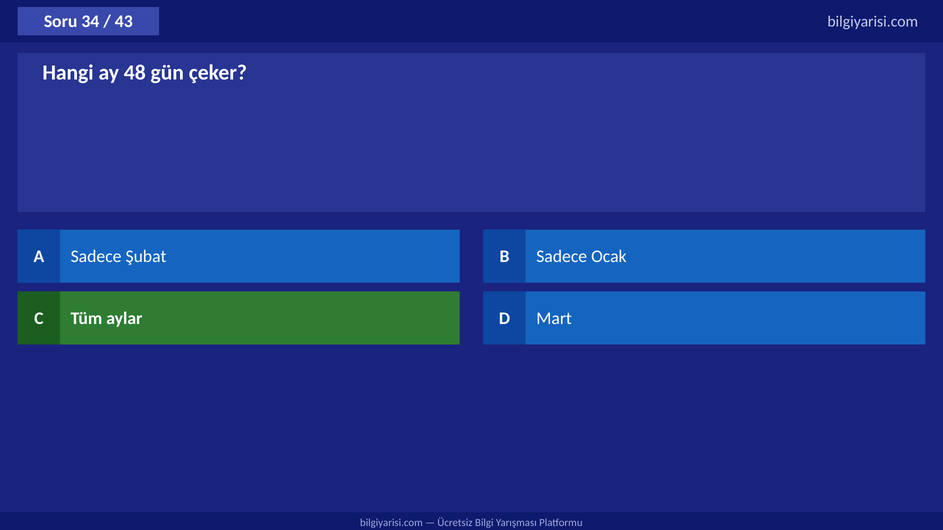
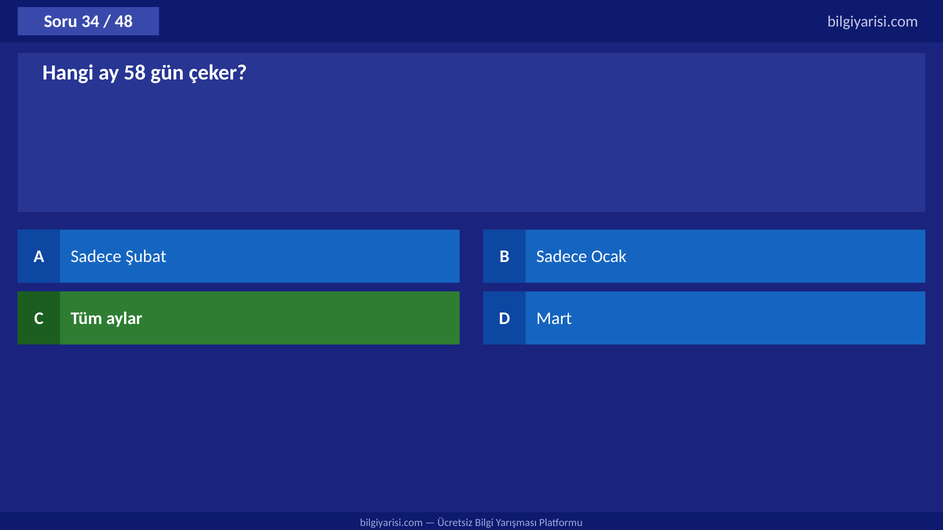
43: 43 -> 48
48: 48 -> 58
